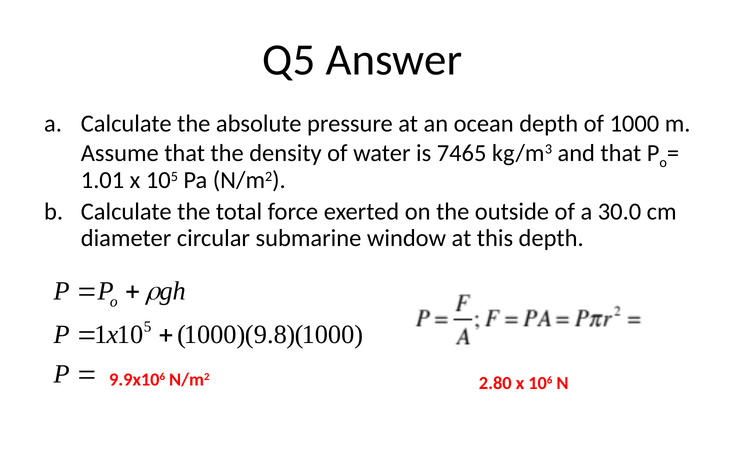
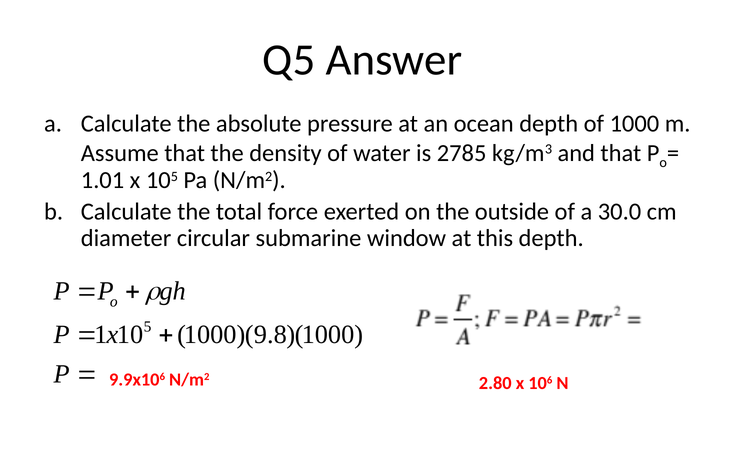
7465: 7465 -> 2785
